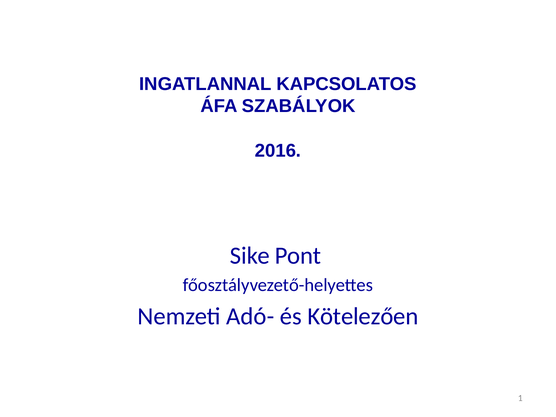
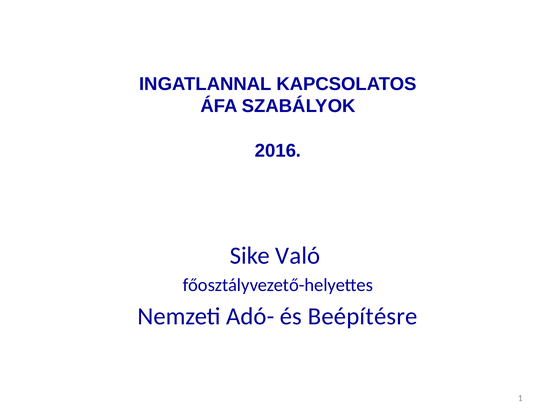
Pont: Pont -> Való
Kötelezően: Kötelezően -> Beépítésre
